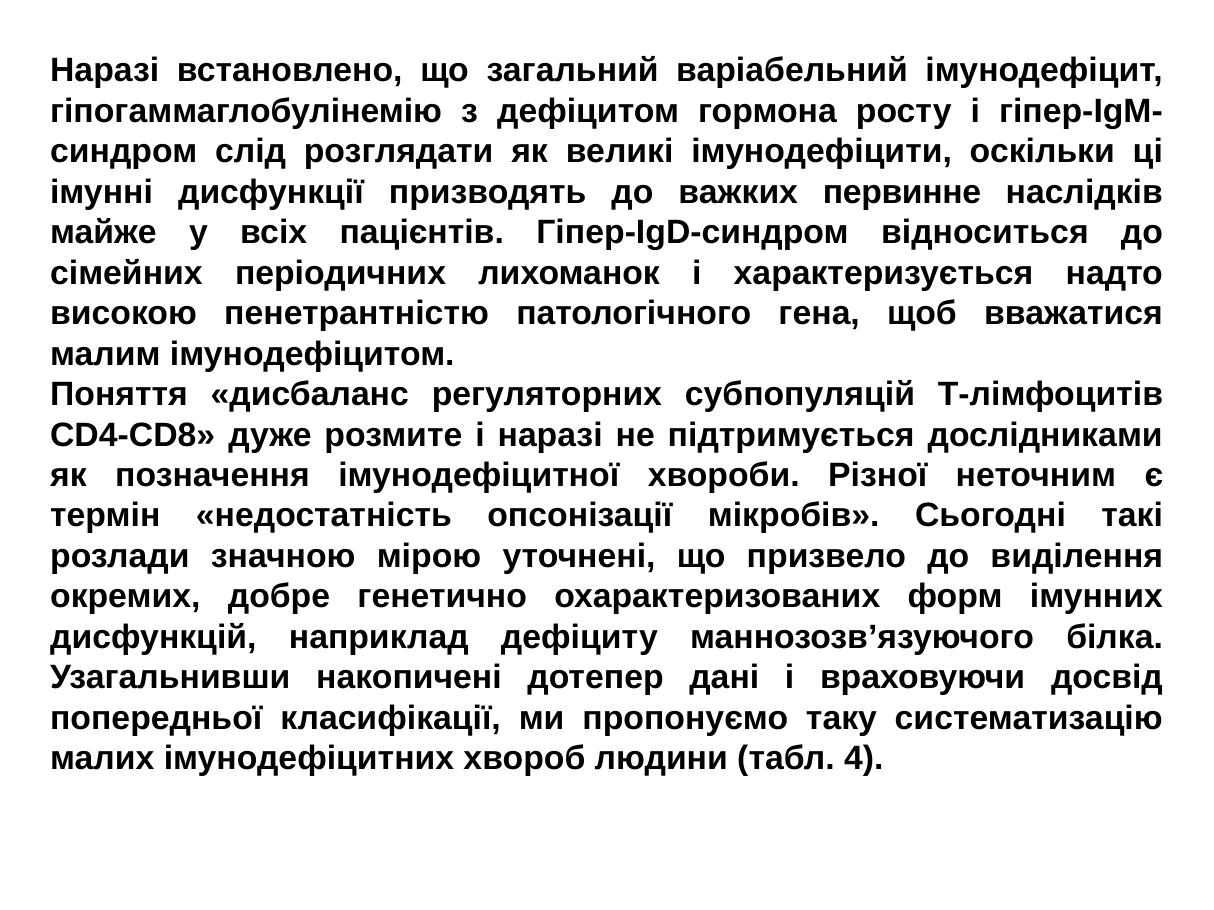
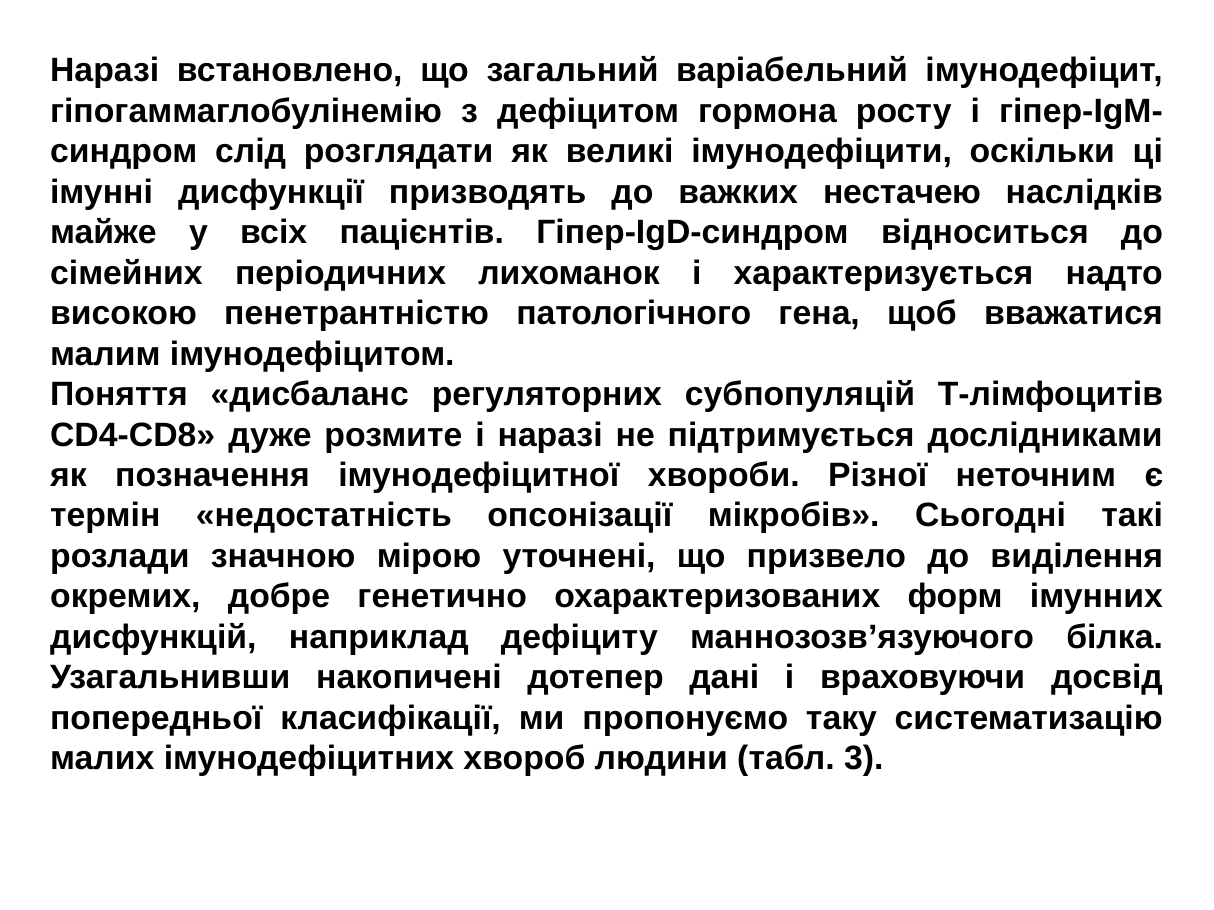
первинне: первинне -> нестачею
4: 4 -> 3
